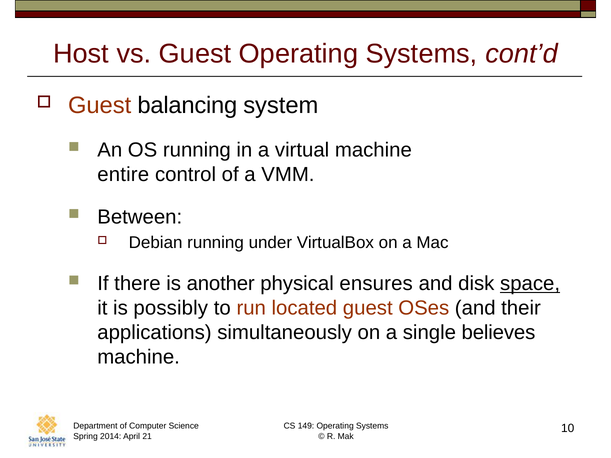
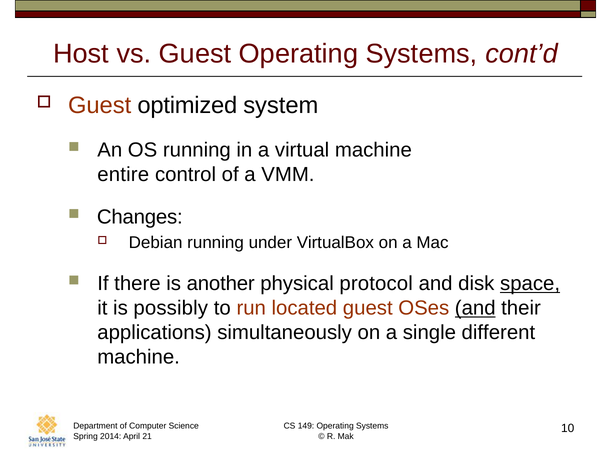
balancing: balancing -> optimized
Between: Between -> Changes
ensures: ensures -> protocol
and at (475, 308) underline: none -> present
believes: believes -> different
